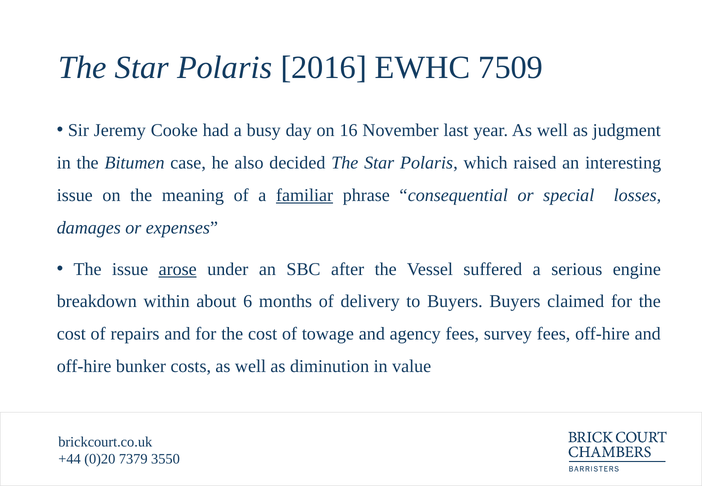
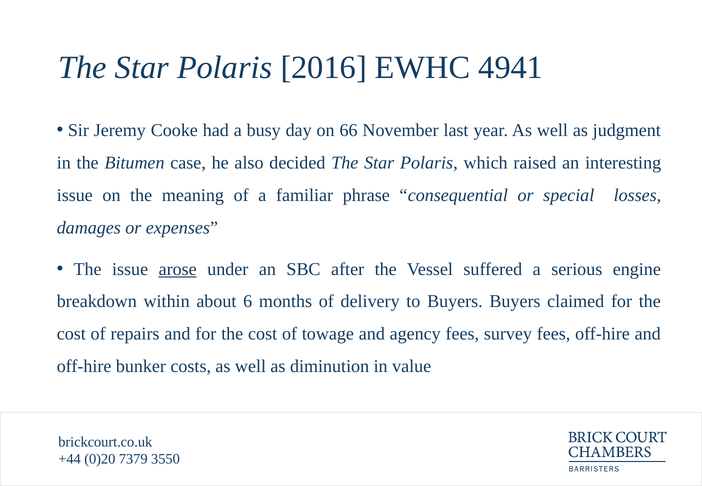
7509: 7509 -> 4941
16: 16 -> 66
familiar underline: present -> none
